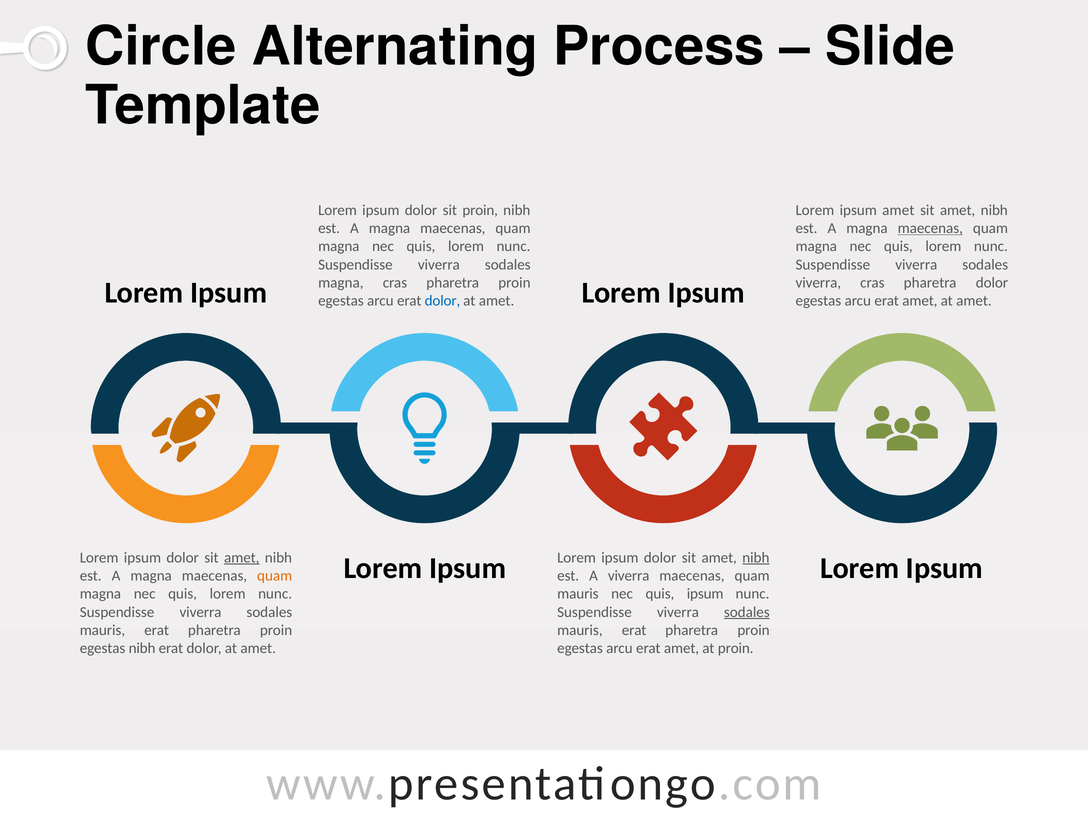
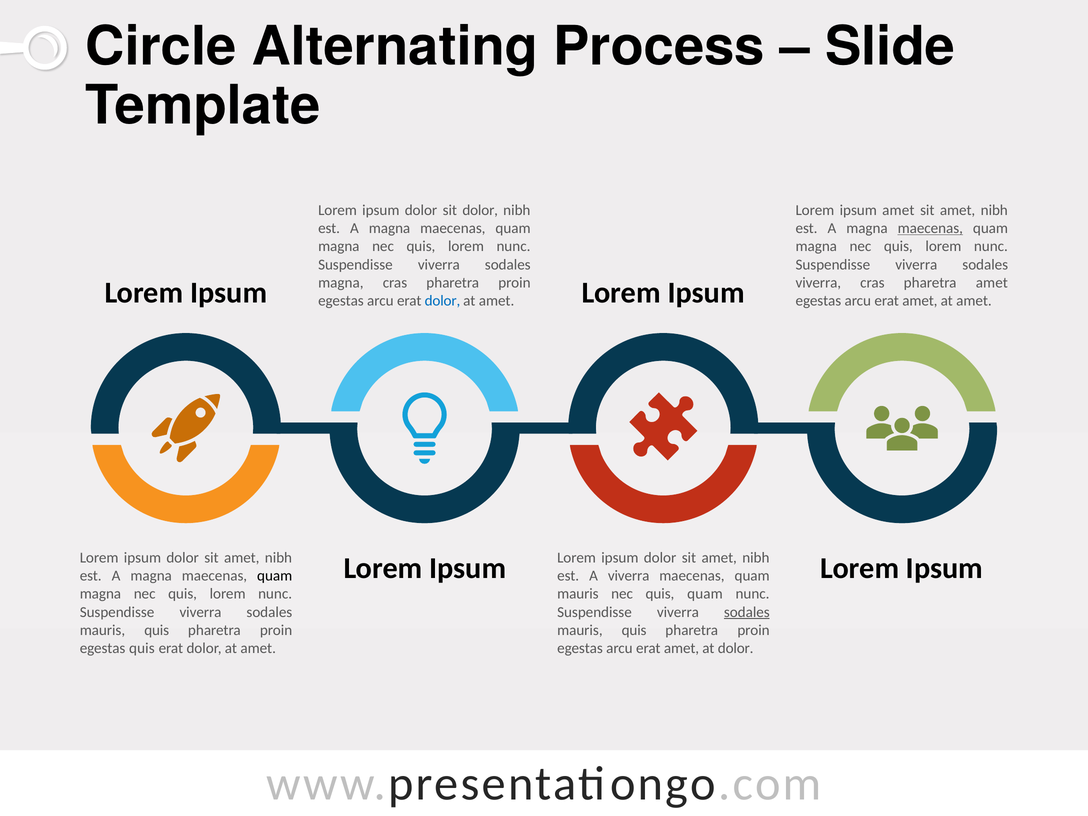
sit proin: proin -> dolor
pharetra dolor: dolor -> amet
amet at (242, 558) underline: present -> none
nibh at (756, 558) underline: present -> none
quam at (275, 576) colour: orange -> black
quis ipsum: ipsum -> quam
erat at (157, 630): erat -> quis
erat at (634, 630): erat -> quis
egestas nibh: nibh -> quis
at proin: proin -> dolor
